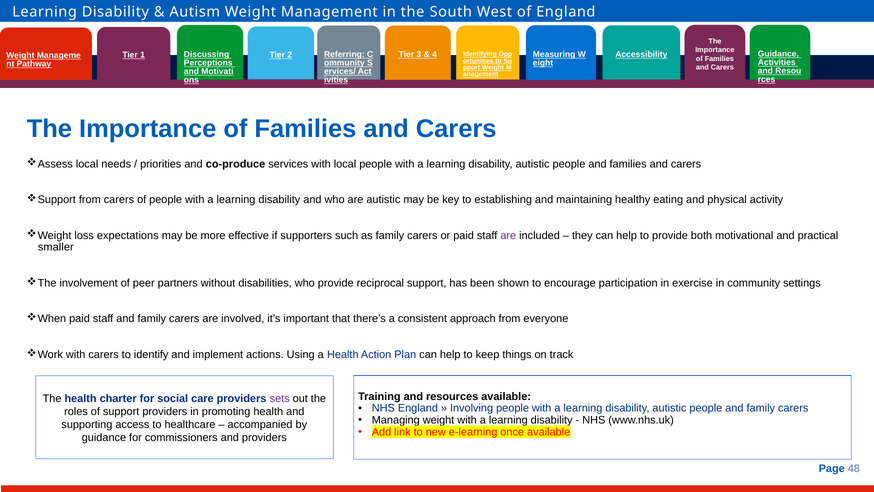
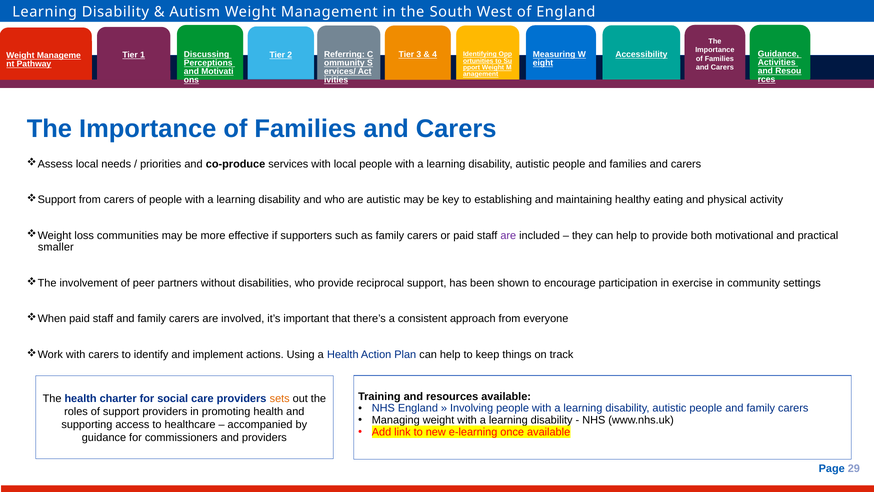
expectations: expectations -> communities
sets colour: purple -> orange
48: 48 -> 29
